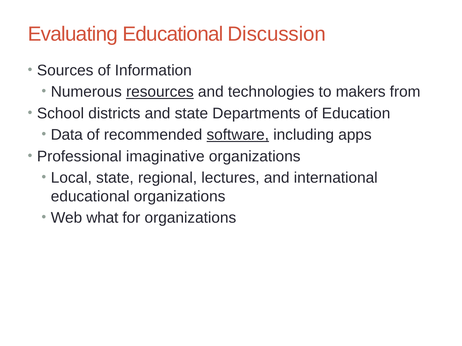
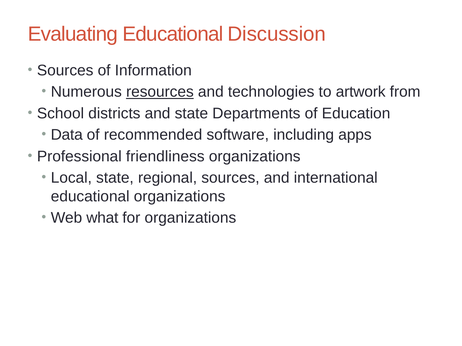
makers: makers -> artwork
software underline: present -> none
imaginative: imaginative -> friendliness
regional lectures: lectures -> sources
